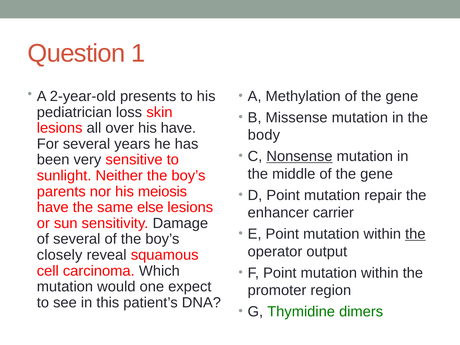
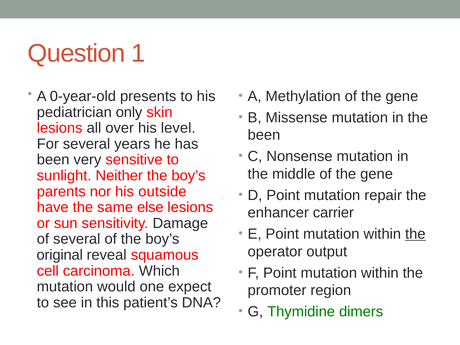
2-year-old: 2-year-old -> 0-year-old
loss: loss -> only
his have: have -> level
body at (264, 135): body -> been
Nonsense underline: present -> none
meiosis: meiosis -> outside
closely: closely -> original
